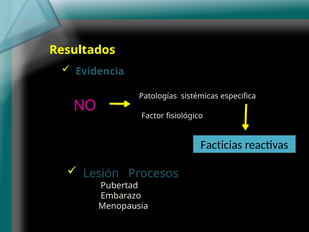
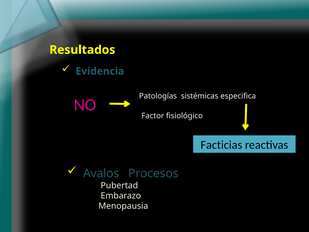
Lesión: Lesión -> Avalos
